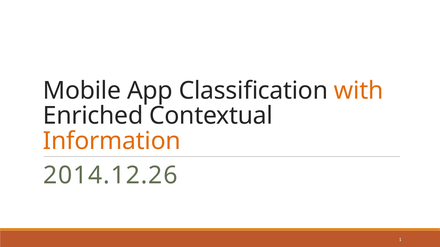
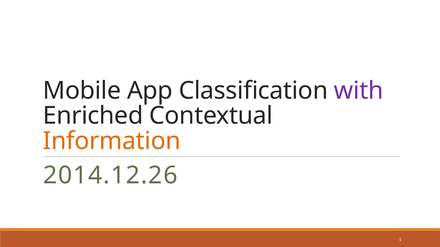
with colour: orange -> purple
